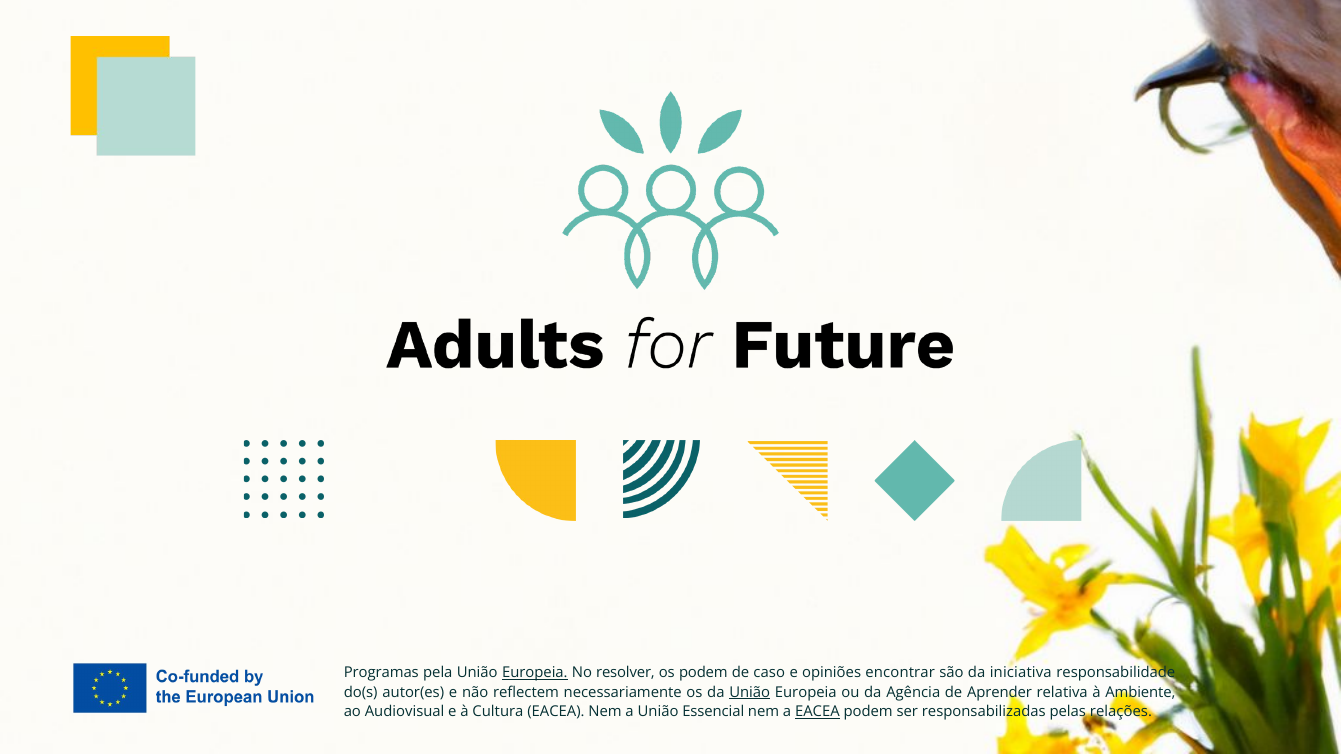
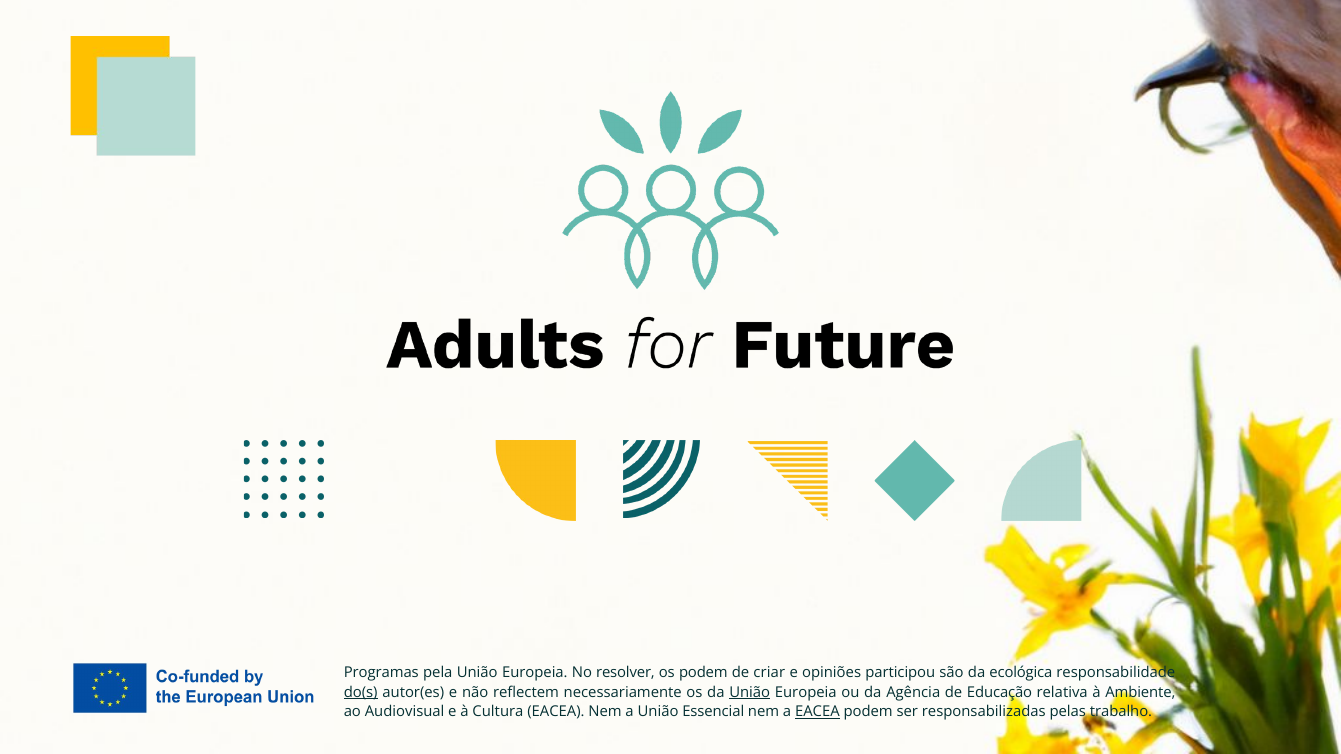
Europeia at (535, 673) underline: present -> none
caso: caso -> criar
encontrar: encontrar -> participou
iniciativa: iniciativa -> ecológica
do(s underline: none -> present
Aprender: Aprender -> Educação
relações: relações -> trabalho
